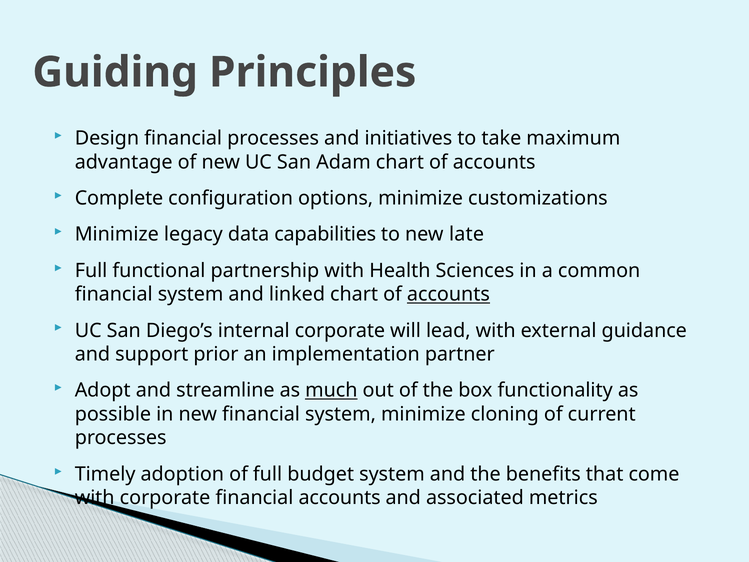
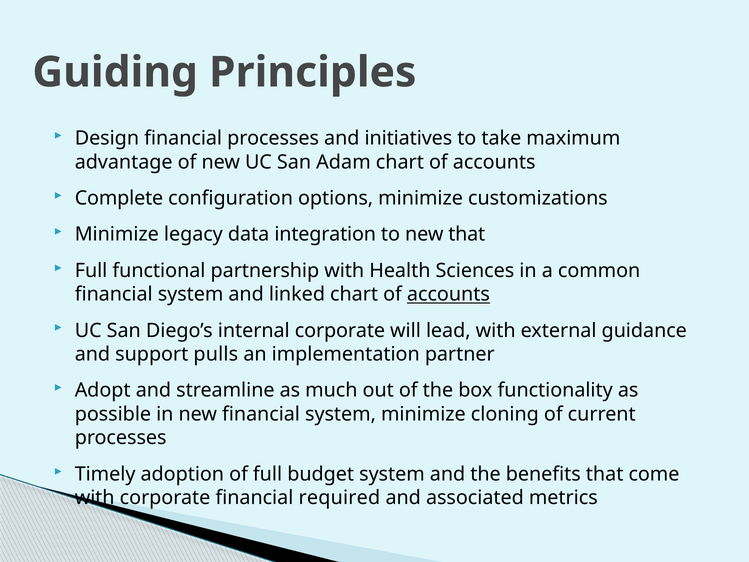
capabilities: capabilities -> integration
new late: late -> that
prior: prior -> pulls
much underline: present -> none
financial accounts: accounts -> required
